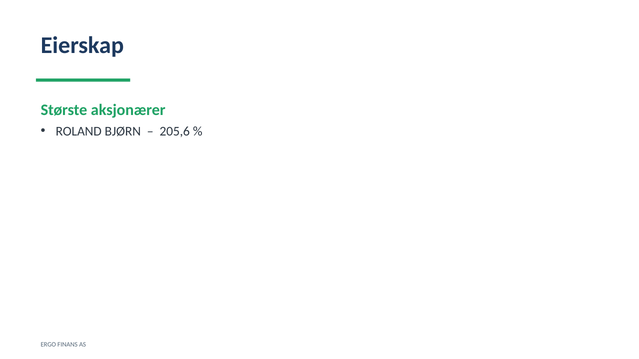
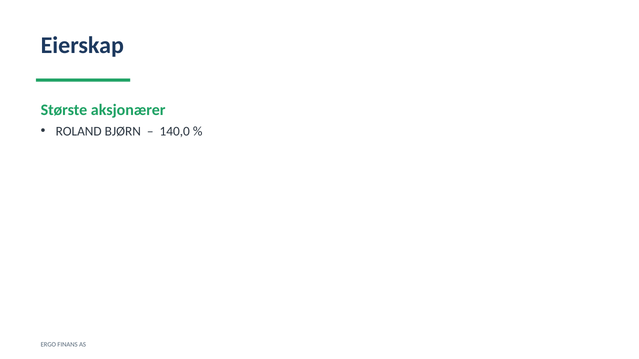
205,6: 205,6 -> 140,0
